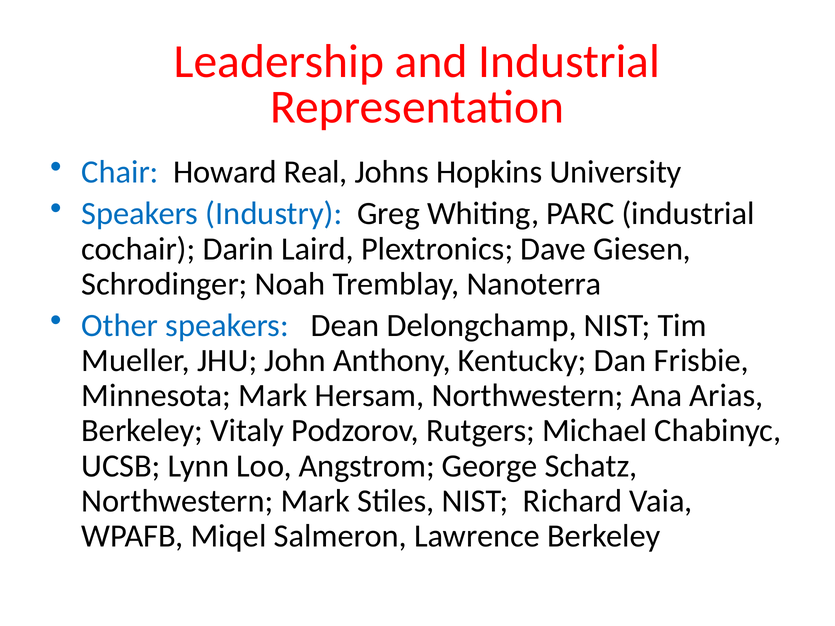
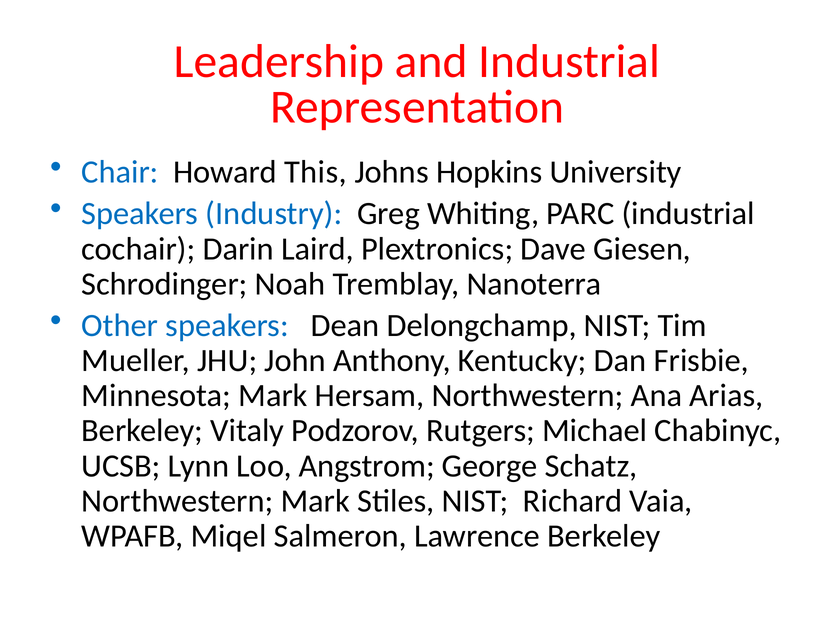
Real: Real -> This
